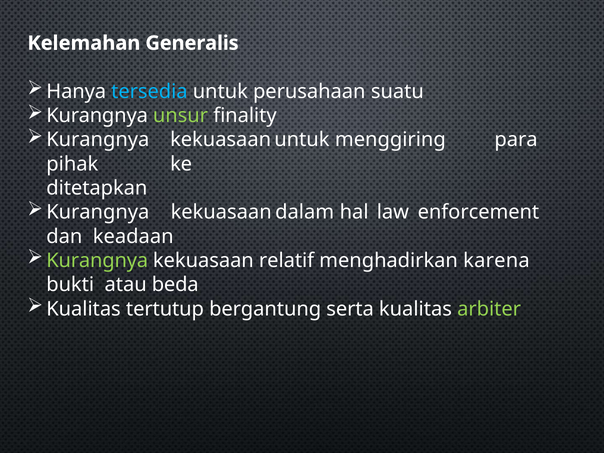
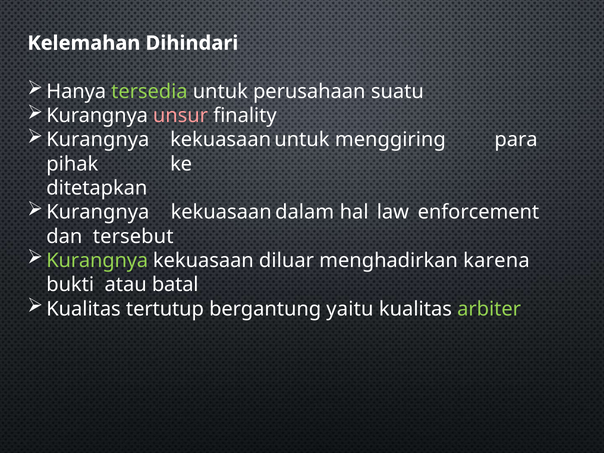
Generalis: Generalis -> Dihindari
tersedia colour: light blue -> light green
unsur colour: light green -> pink
keadaan: keadaan -> tersebut
relatif: relatif -> diluar
beda: beda -> batal
serta: serta -> yaitu
